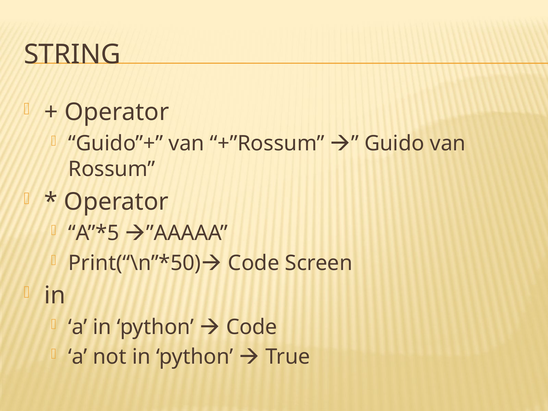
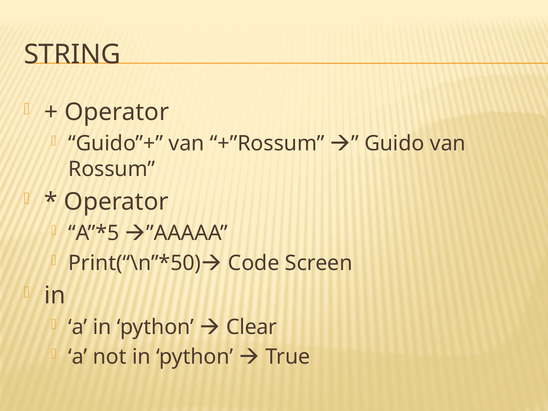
Code at (252, 327): Code -> Clear
